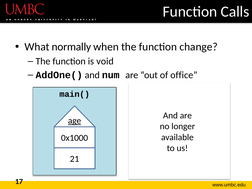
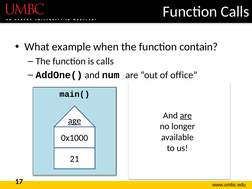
normally: normally -> example
change: change -> contain
is void: void -> calls
are at (186, 115) underline: none -> present
